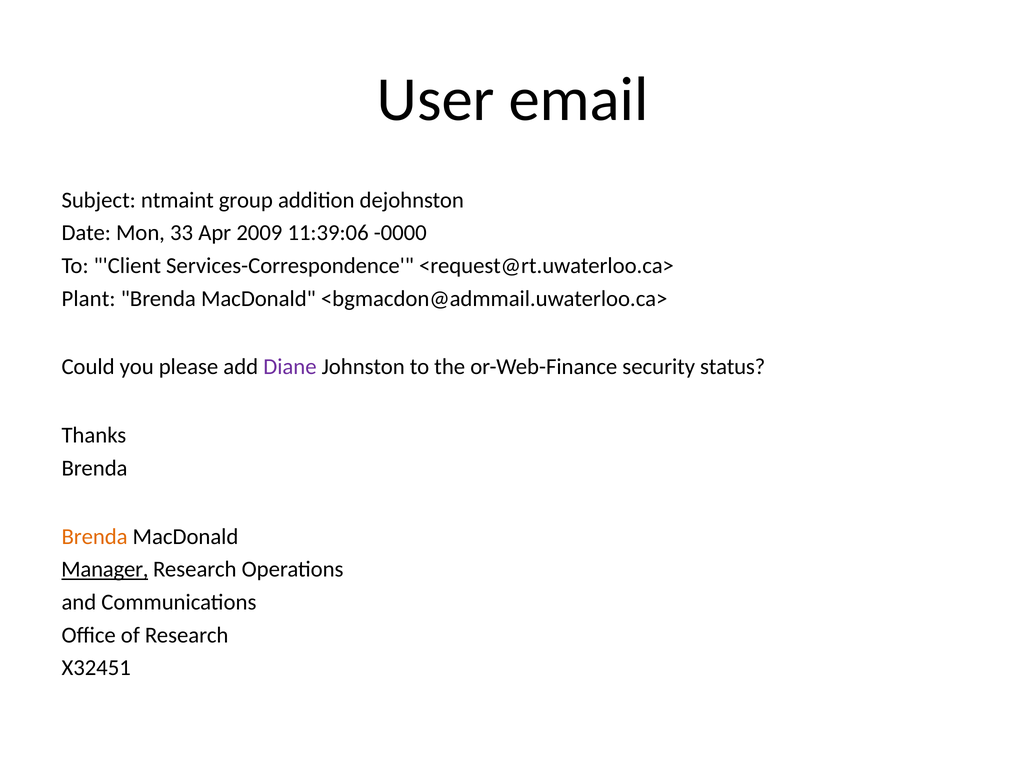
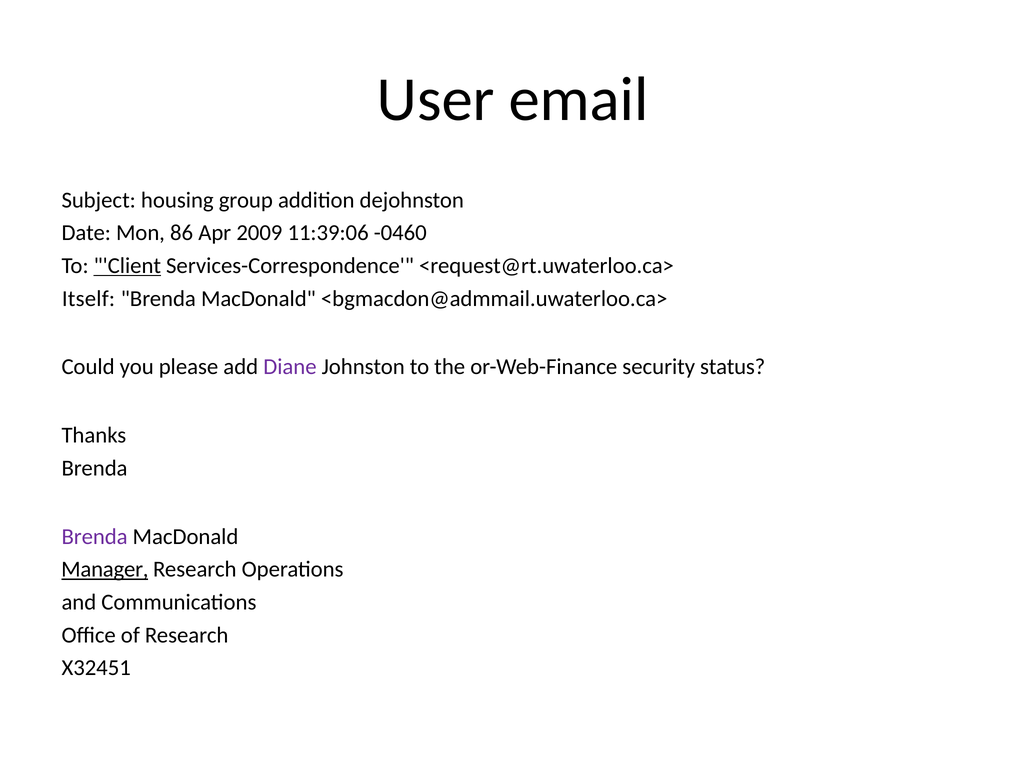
ntmaint: ntmaint -> housing
33: 33 -> 86
-0000: -0000 -> -0460
Client underline: none -> present
Plant: Plant -> Itself
Brenda at (95, 536) colour: orange -> purple
